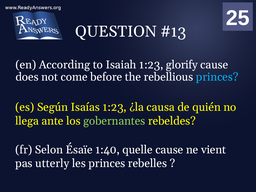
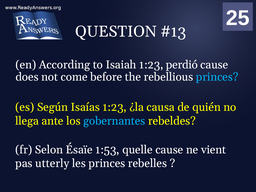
glorify: glorify -> perdió
gobernantes colour: light green -> light blue
1:40: 1:40 -> 1:53
